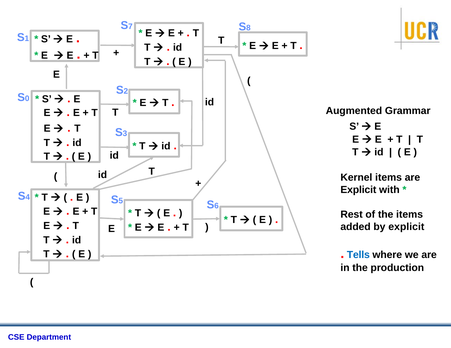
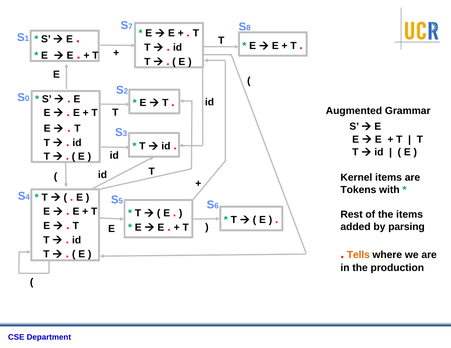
Explicit at (358, 190): Explicit -> Tokens
by explicit: explicit -> parsing
Tells colour: blue -> orange
